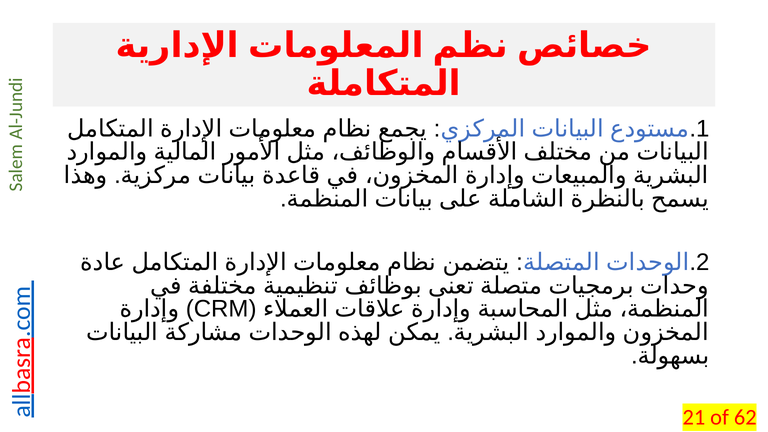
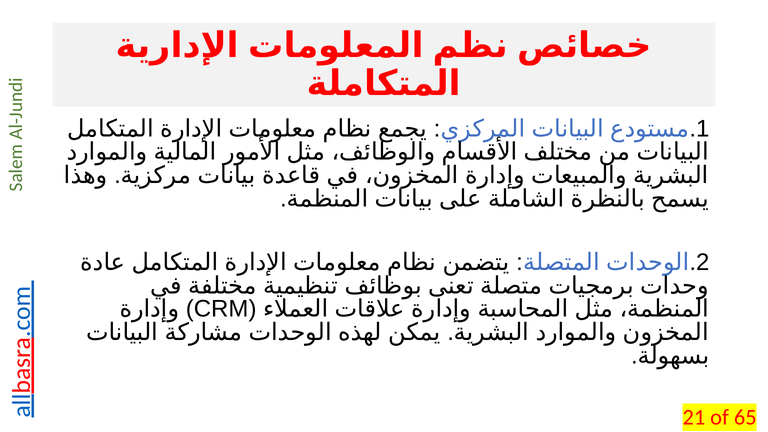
62: 62 -> 65
